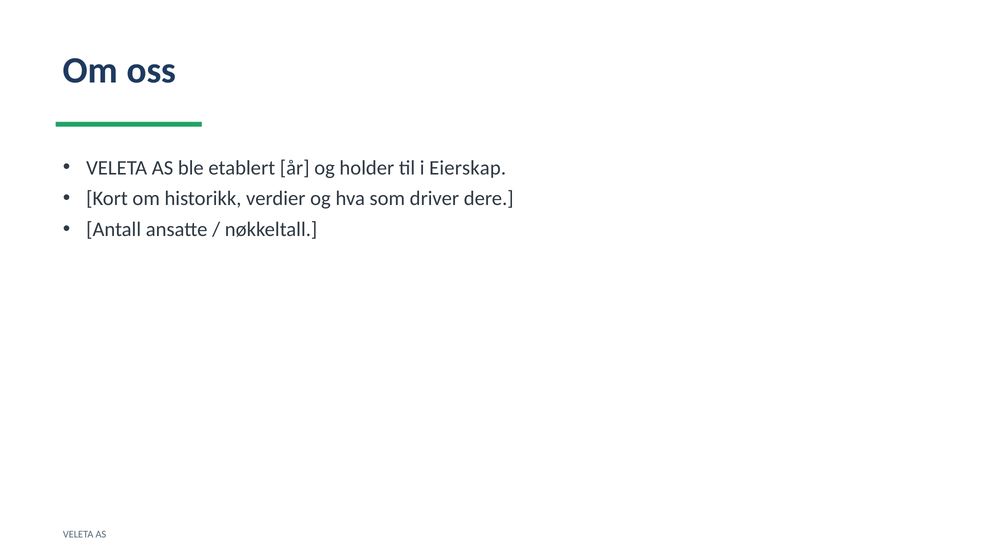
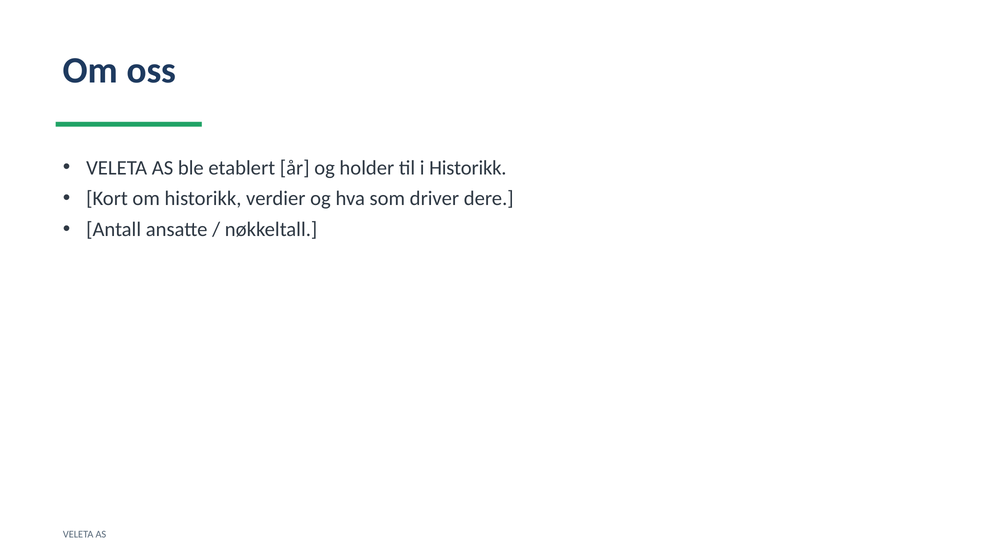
i Eierskap: Eierskap -> Historikk
